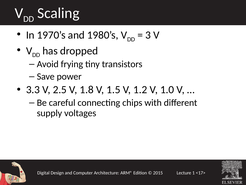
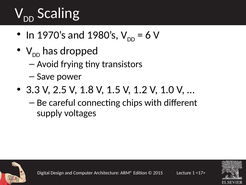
3: 3 -> 6
